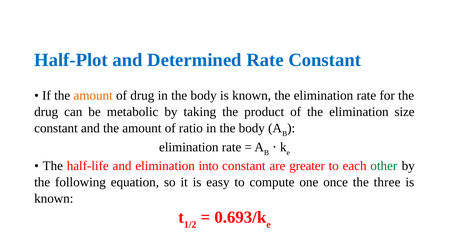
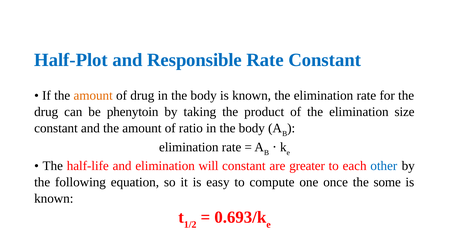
Determined: Determined -> Responsible
metabolic: metabolic -> phenytoin
into: into -> will
other colour: green -> blue
three: three -> some
